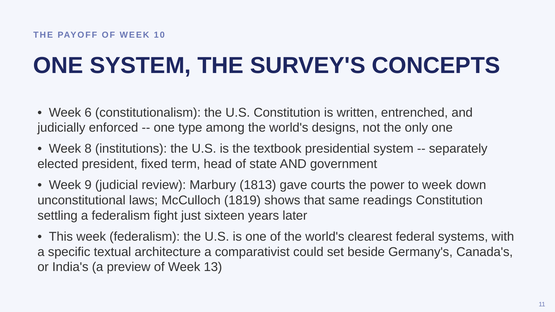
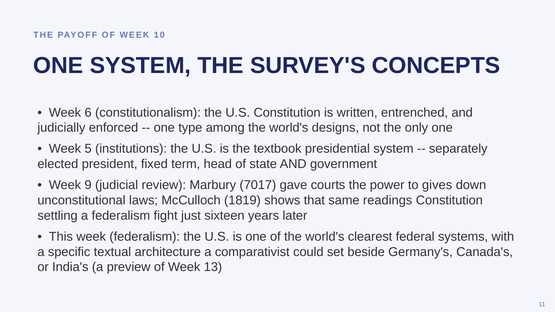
8: 8 -> 5
1813: 1813 -> 7017
to week: week -> gives
